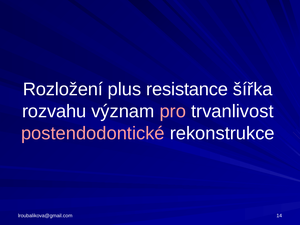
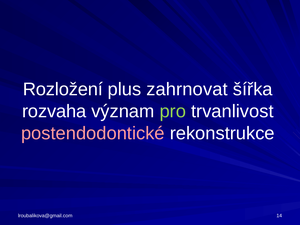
resistance: resistance -> zahrnovat
rozvahu: rozvahu -> rozvaha
pro colour: pink -> light green
